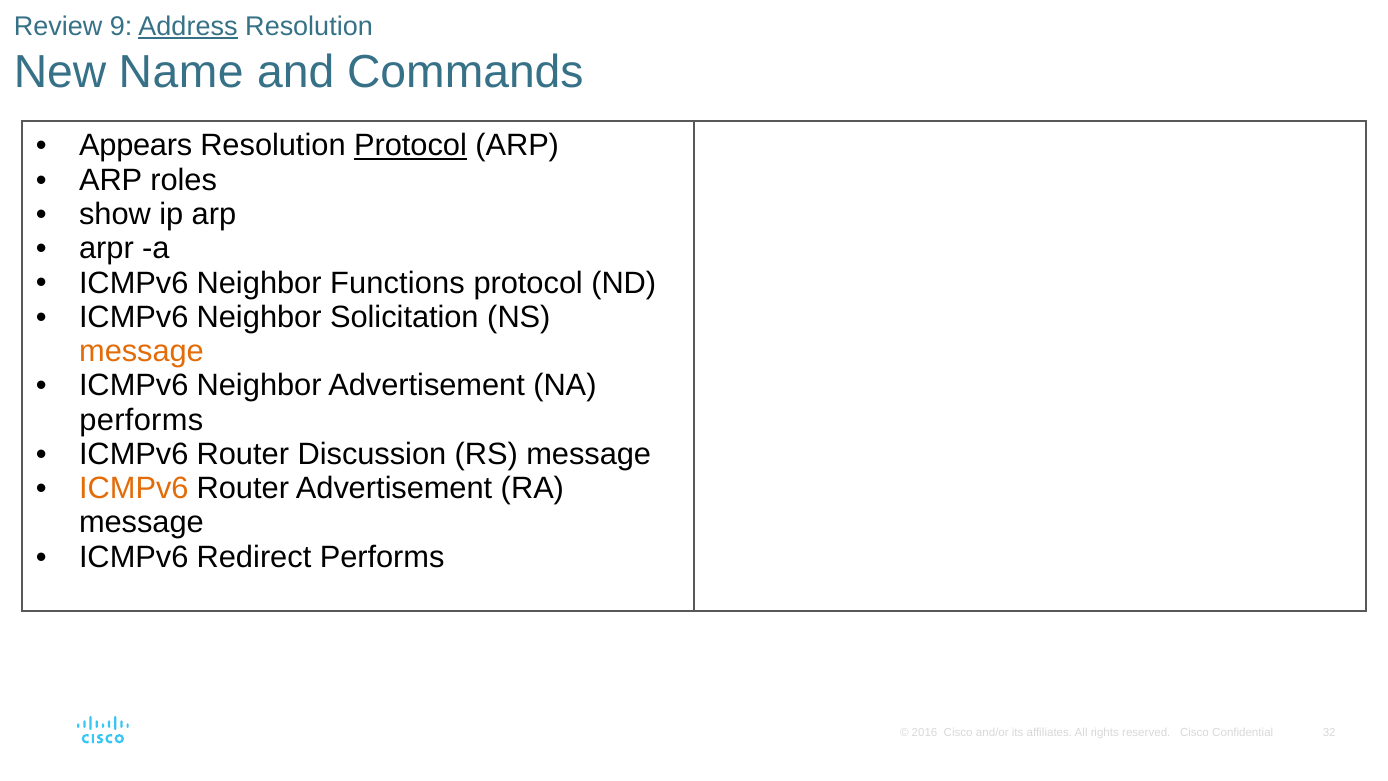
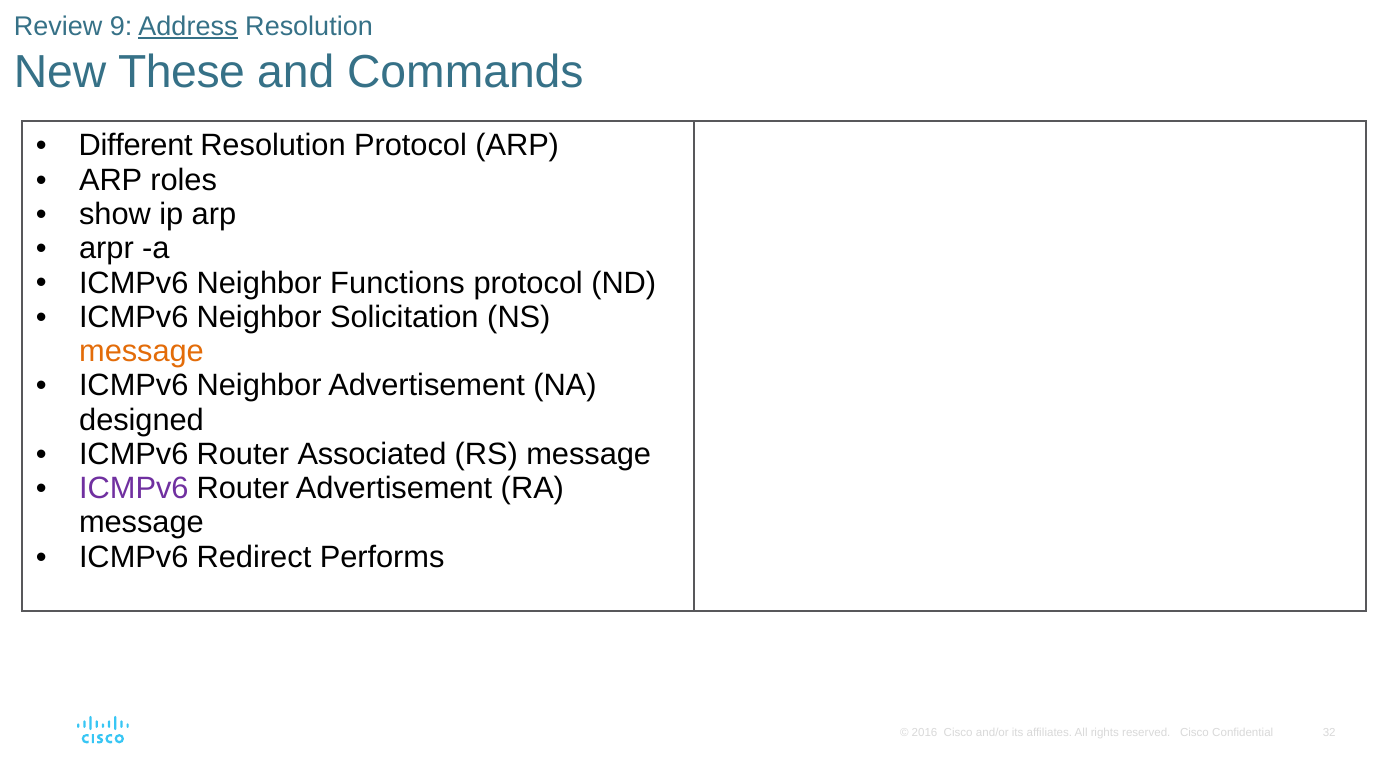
Name: Name -> These
Appears: Appears -> Different
Protocol at (411, 146) underline: present -> none
performs at (141, 420): performs -> designed
Discussion: Discussion -> Associated
ICMPv6 at (134, 488) colour: orange -> purple
